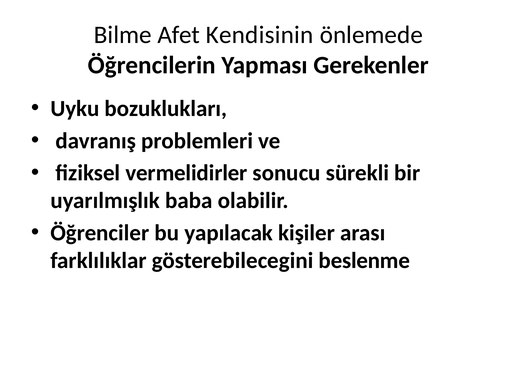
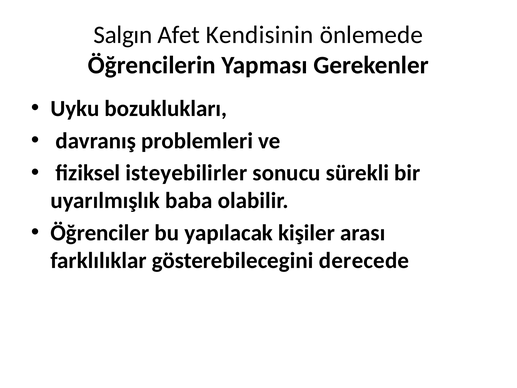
Bilme: Bilme -> Salgın
vermelidirler: vermelidirler -> isteyebilirler
beslenme: beslenme -> derecede
